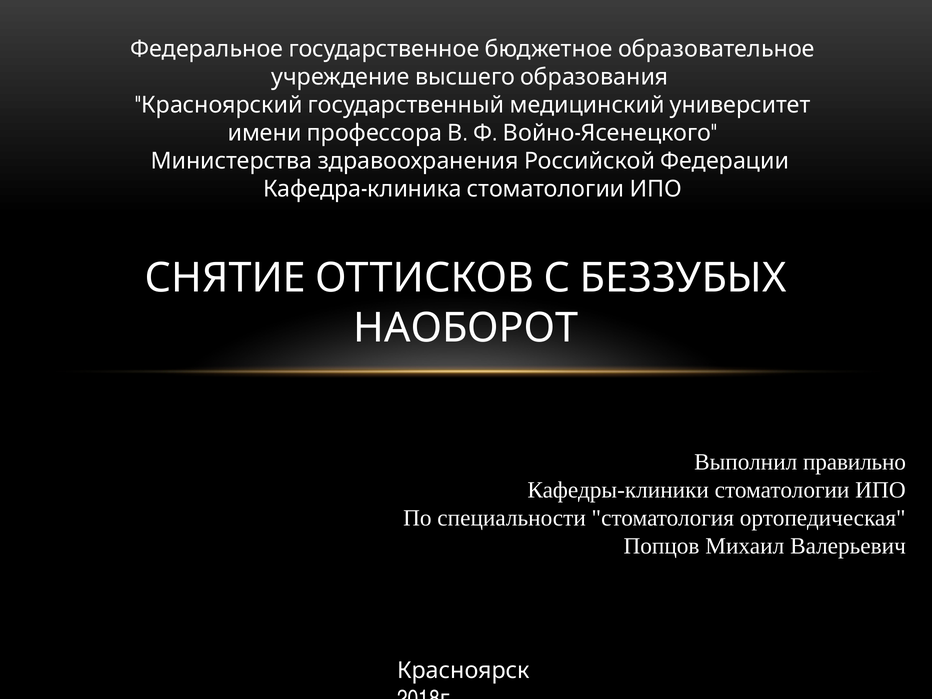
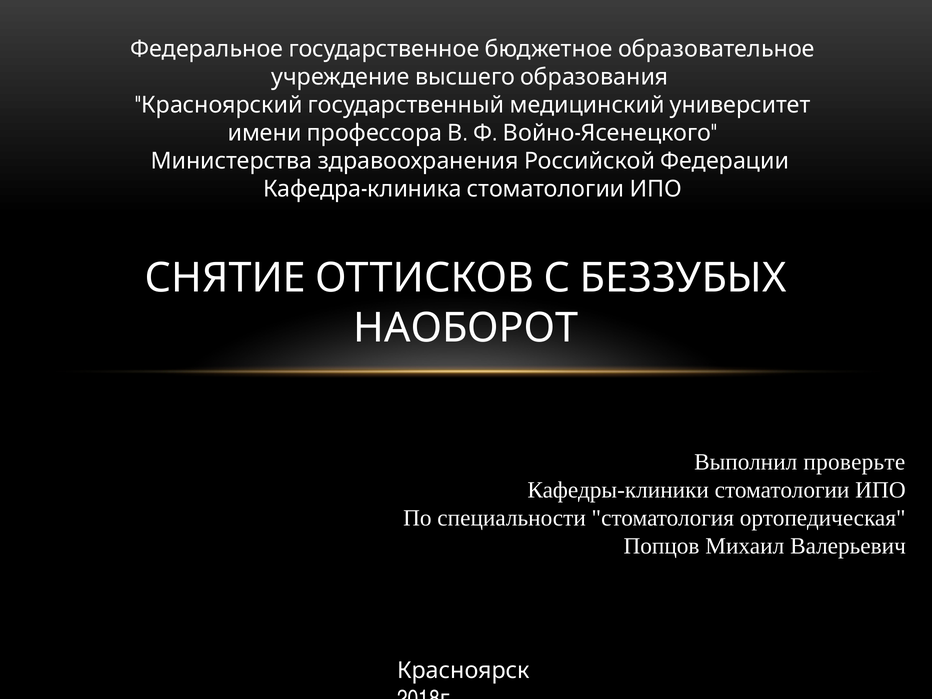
правильно: правильно -> проверьте
